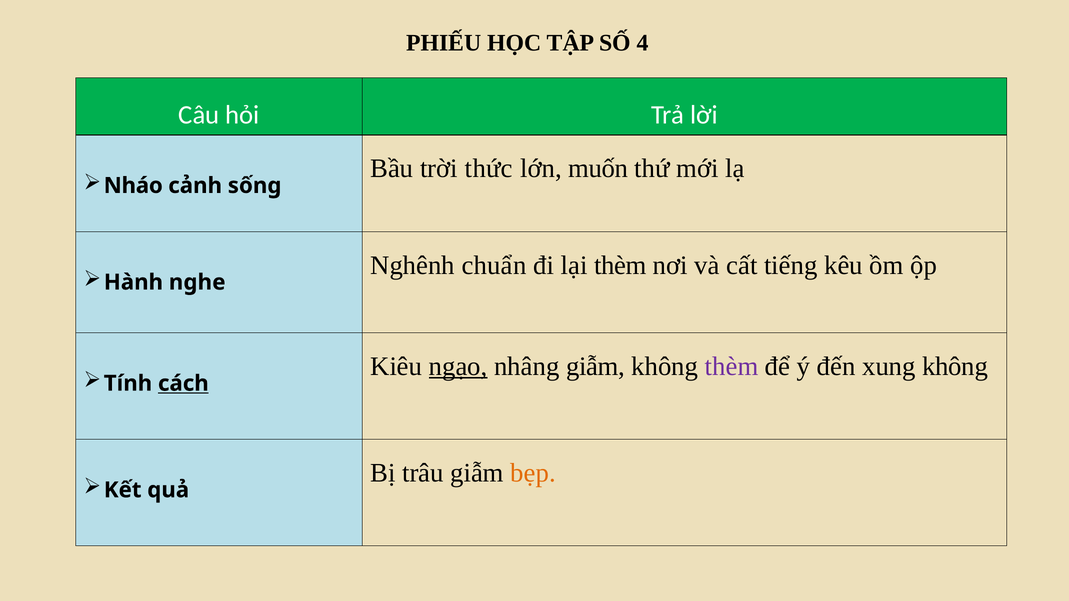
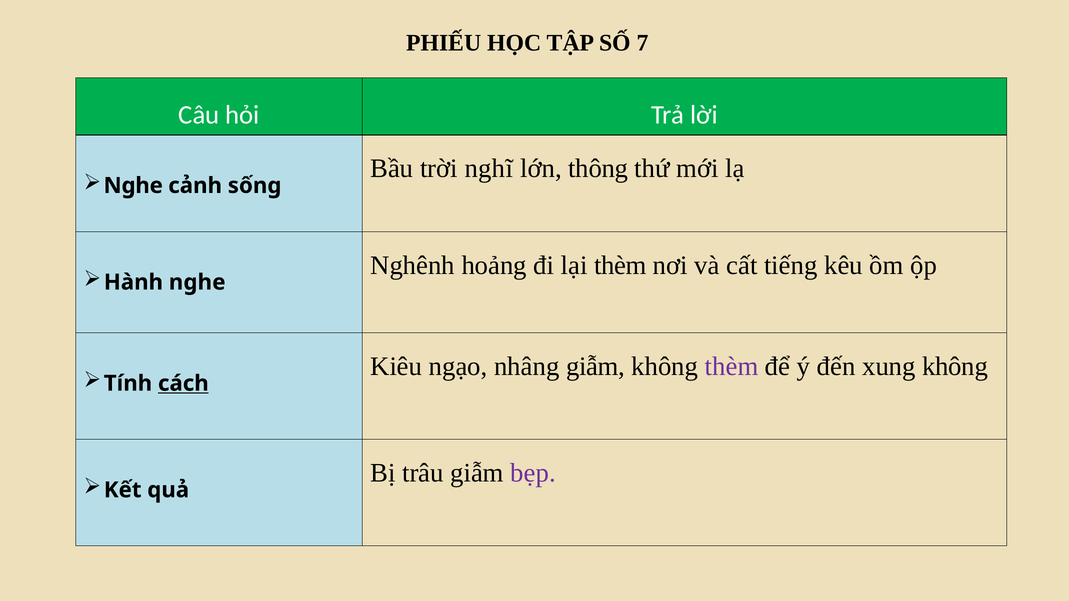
4: 4 -> 7
thức: thức -> nghĩ
muốn: muốn -> thông
Nháo at (133, 186): Nháo -> Nghe
chuẩn: chuẩn -> hoảng
ngạo underline: present -> none
bẹp colour: orange -> purple
